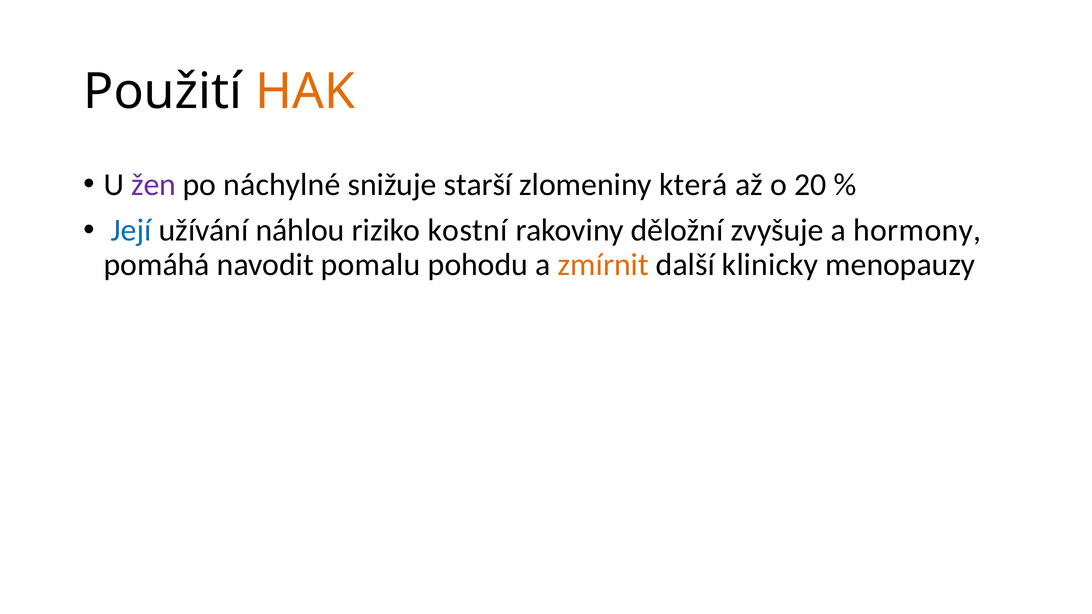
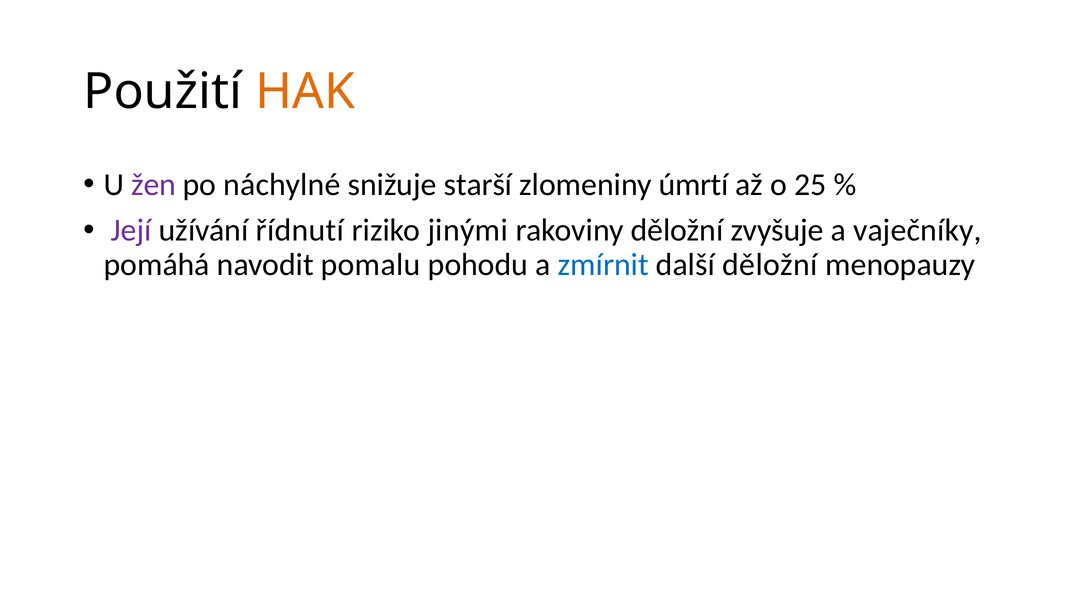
která: která -> úmrtí
20: 20 -> 25
Její colour: blue -> purple
náhlou: náhlou -> řídnutí
kostní: kostní -> jinými
hormony: hormony -> vaječníky
zmírnit colour: orange -> blue
další klinicky: klinicky -> děložní
